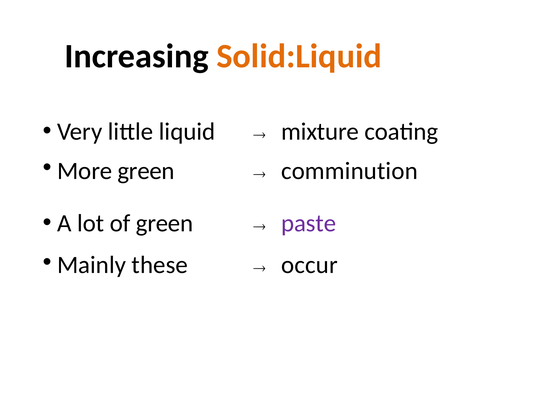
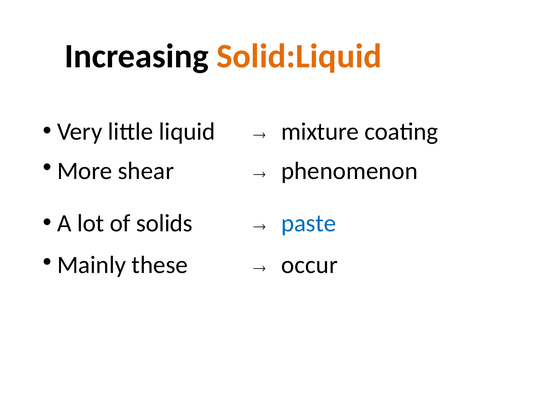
More green: green -> shear
comminution: comminution -> phenomenon
of green: green -> solids
paste colour: purple -> blue
